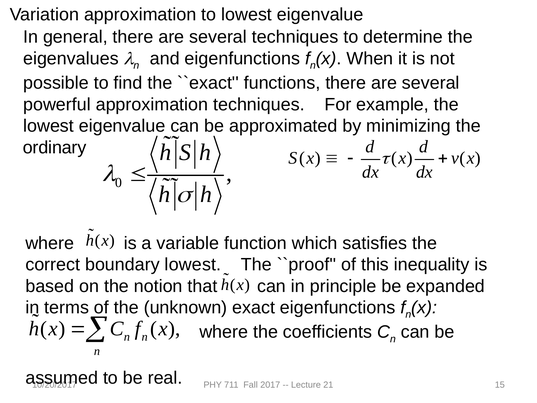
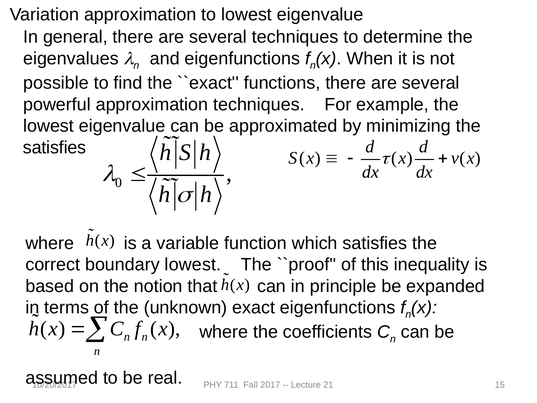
ordinary at (55, 147): ordinary -> satisfies
